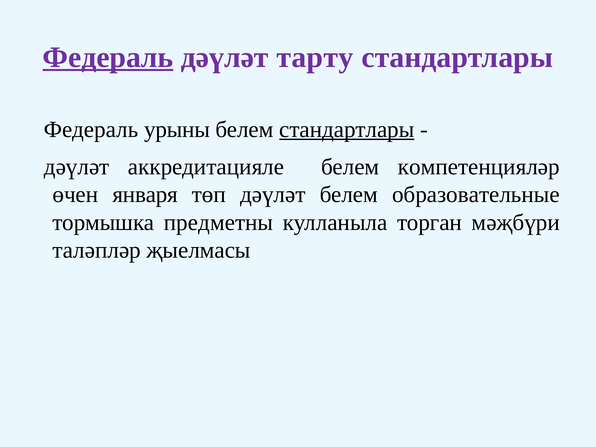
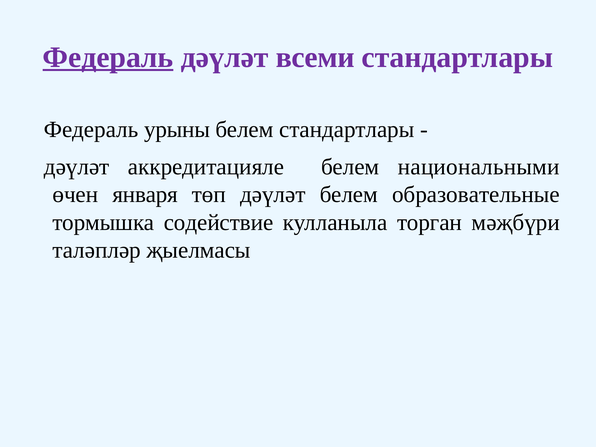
тарту: тарту -> всеми
стандартлары at (347, 129) underline: present -> none
компетенцияләр: компетенцияләр -> национальными
предметны: предметны -> содействие
